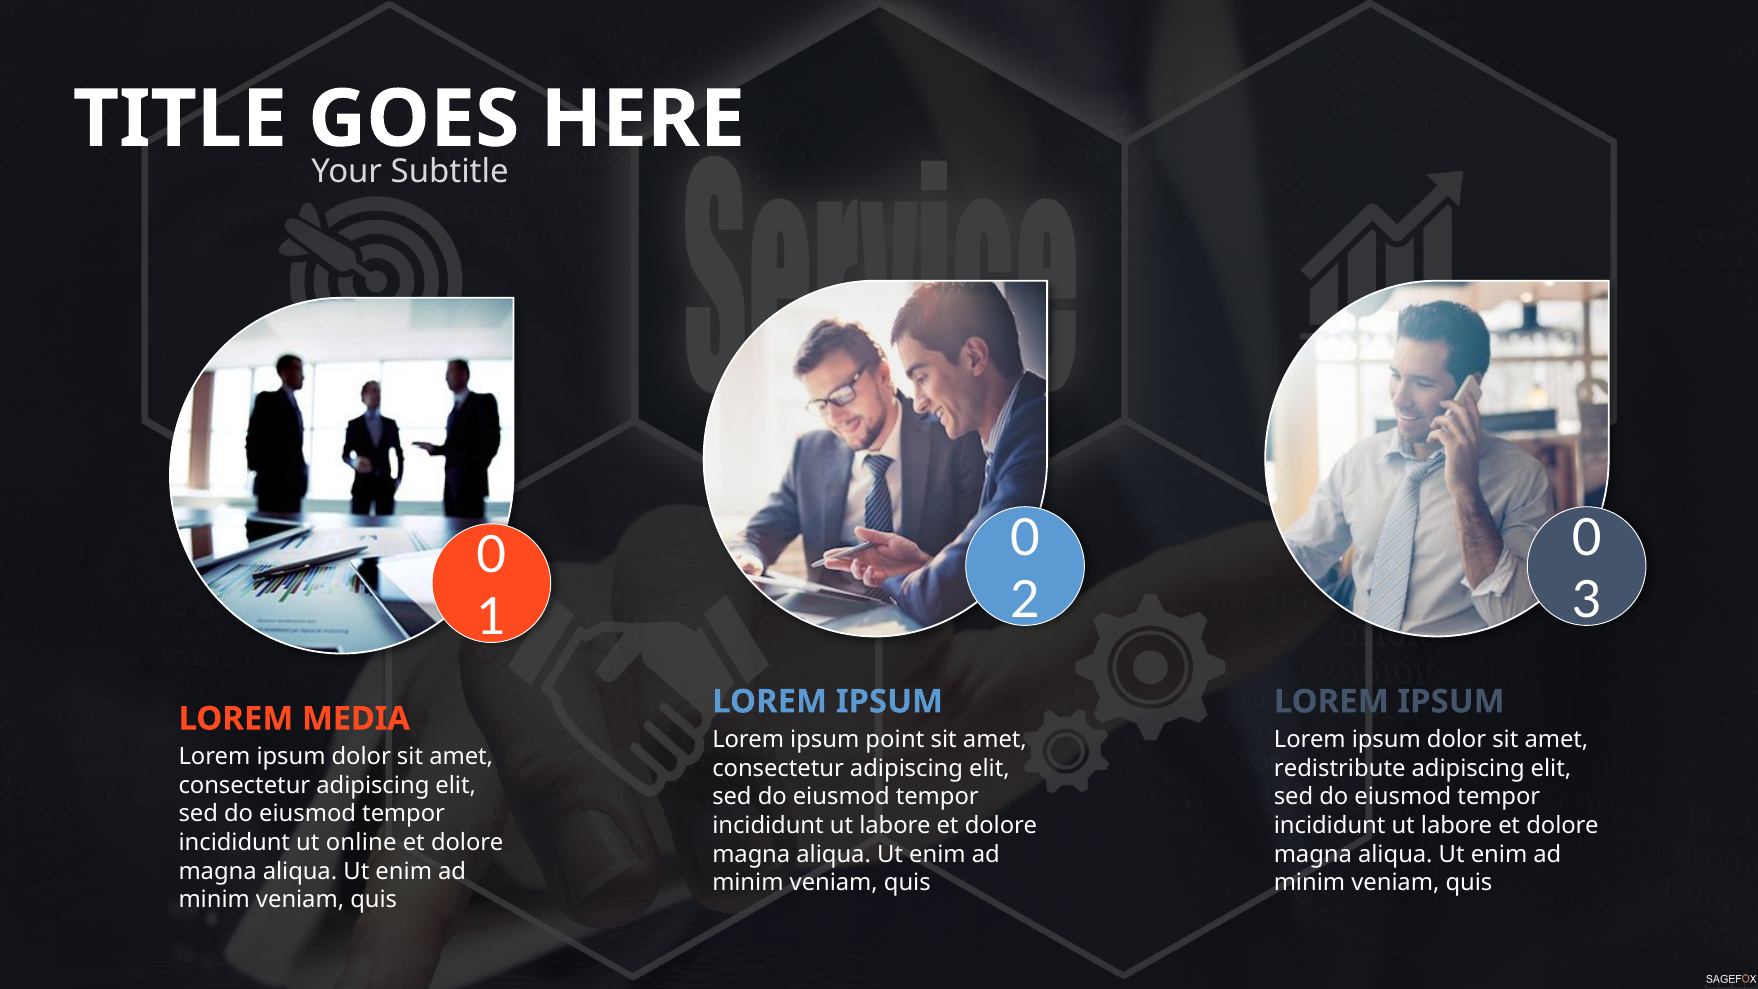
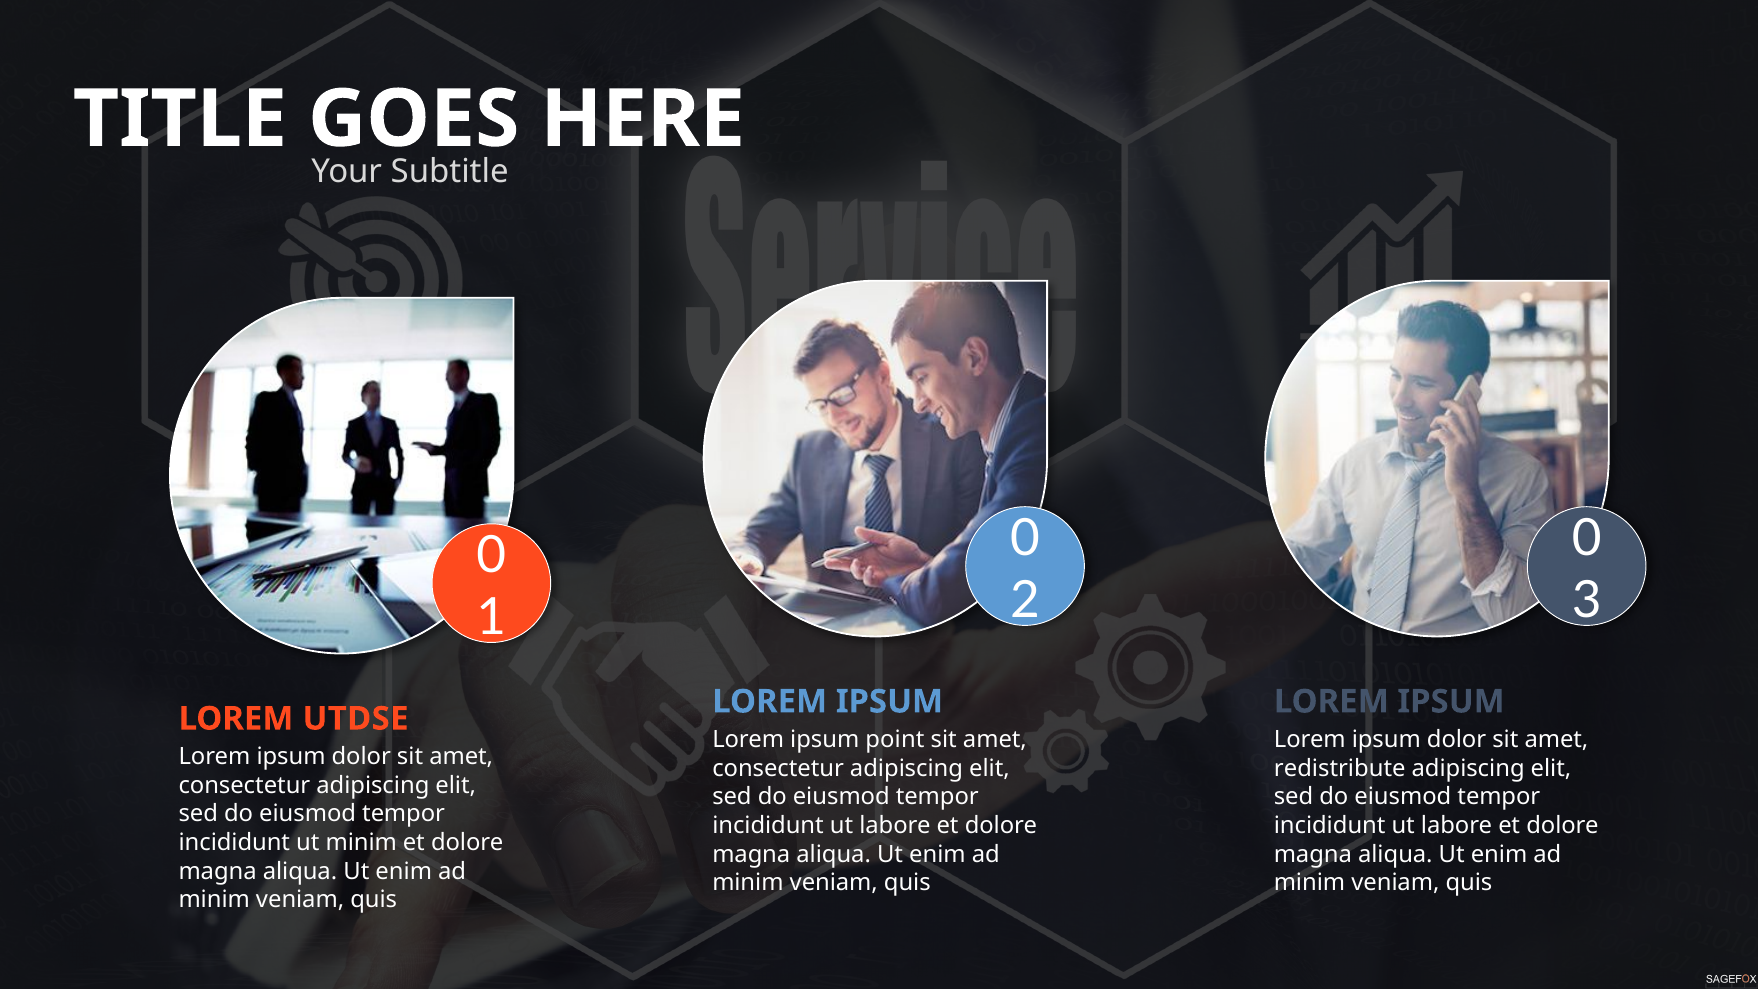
MEDIA: MEDIA -> UTDSE
ut online: online -> minim
